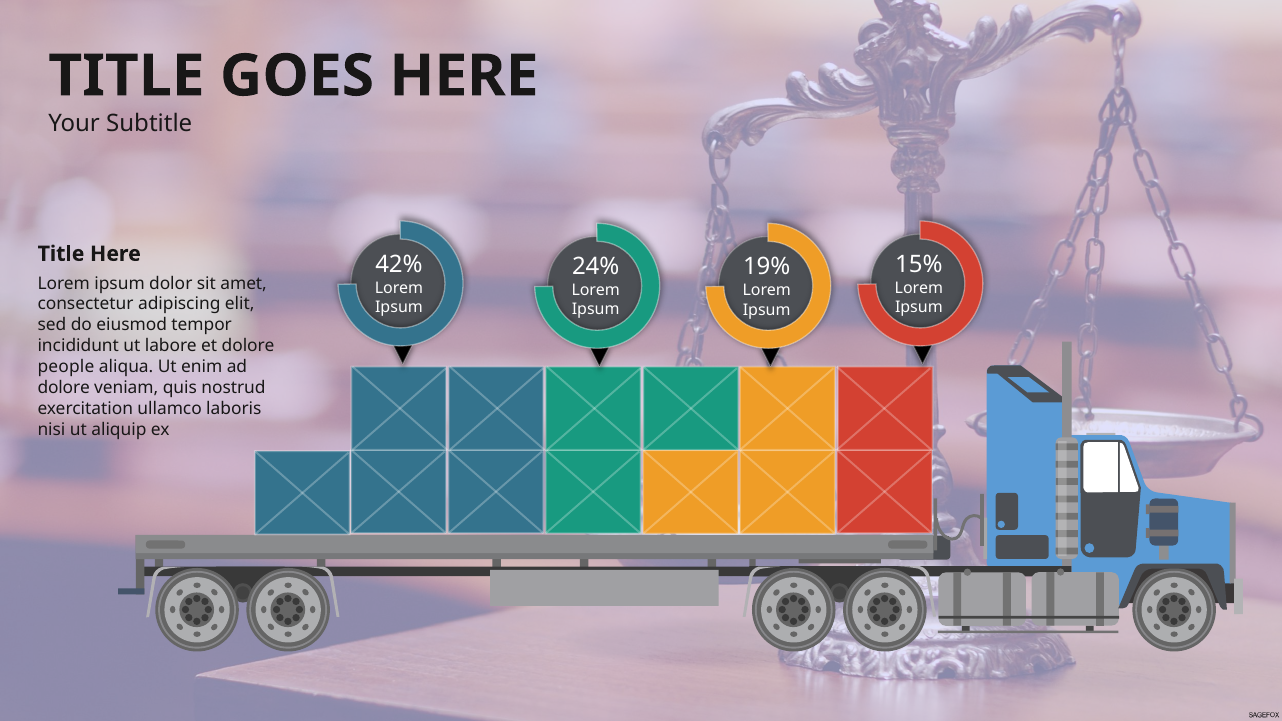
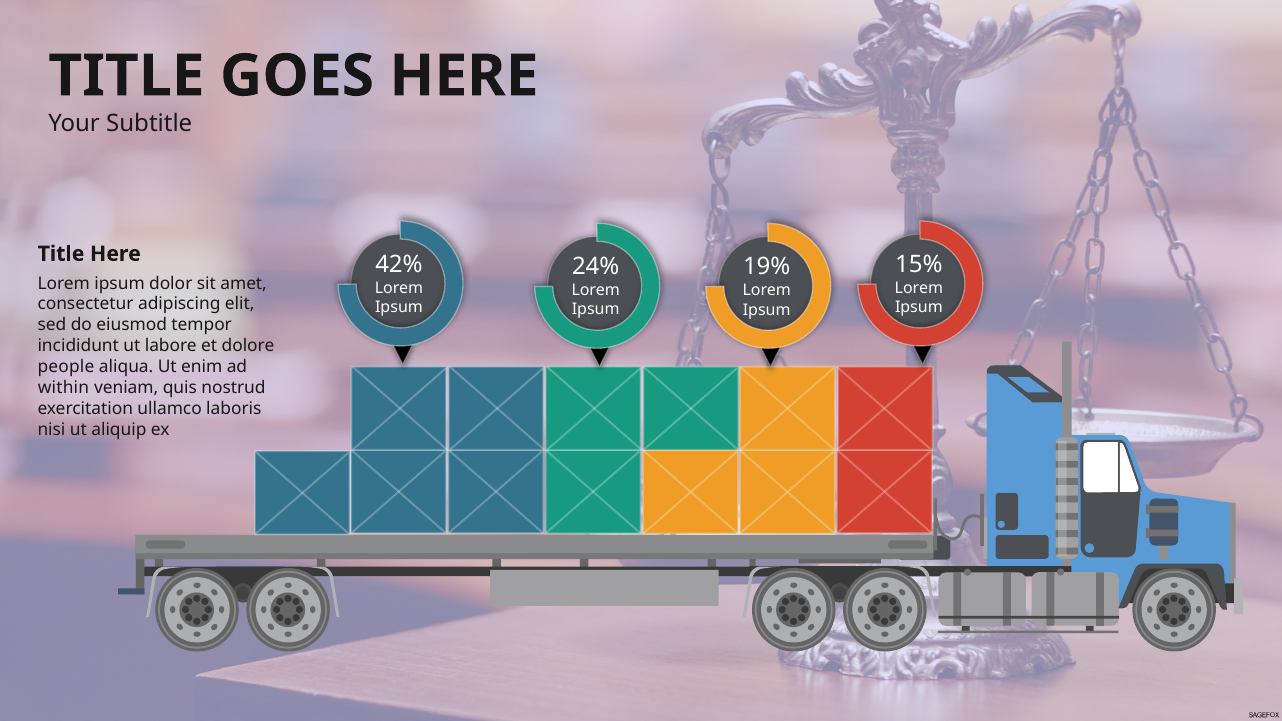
dolore at (64, 388): dolore -> within
